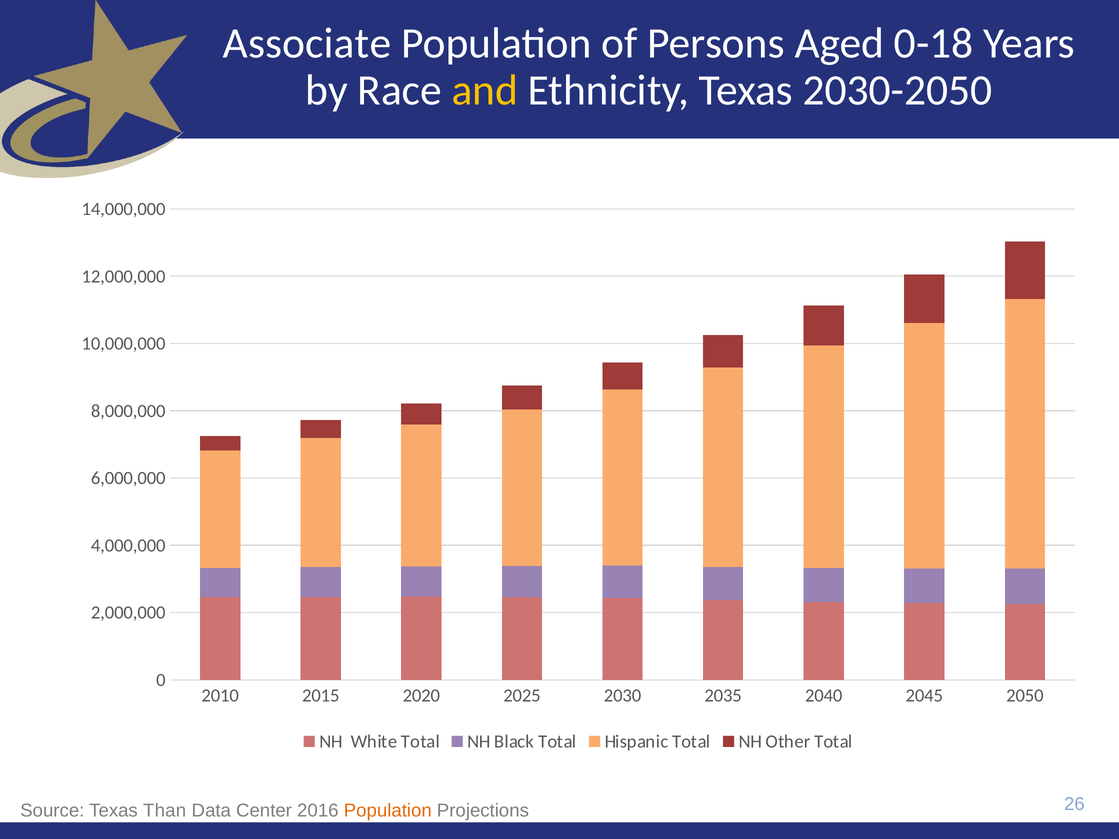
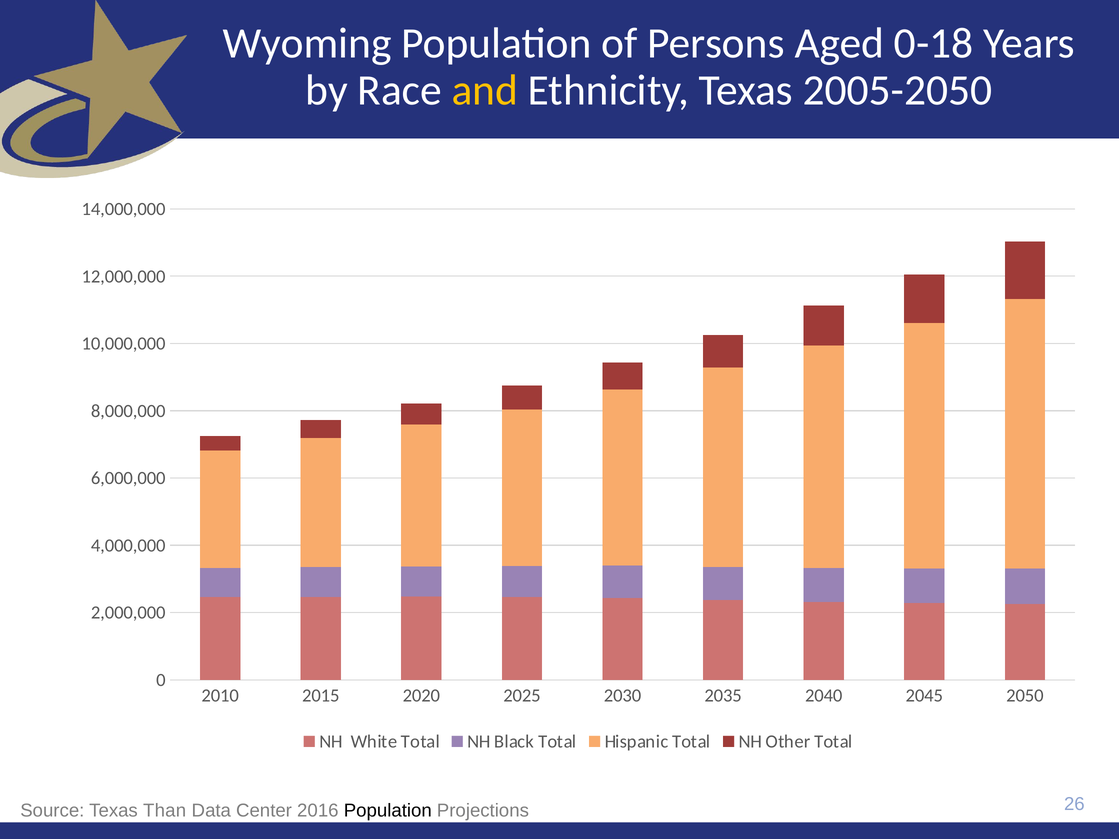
Associate: Associate -> Wyoming
2030-2050: 2030-2050 -> 2005-2050
Population at (388, 811) colour: orange -> black
